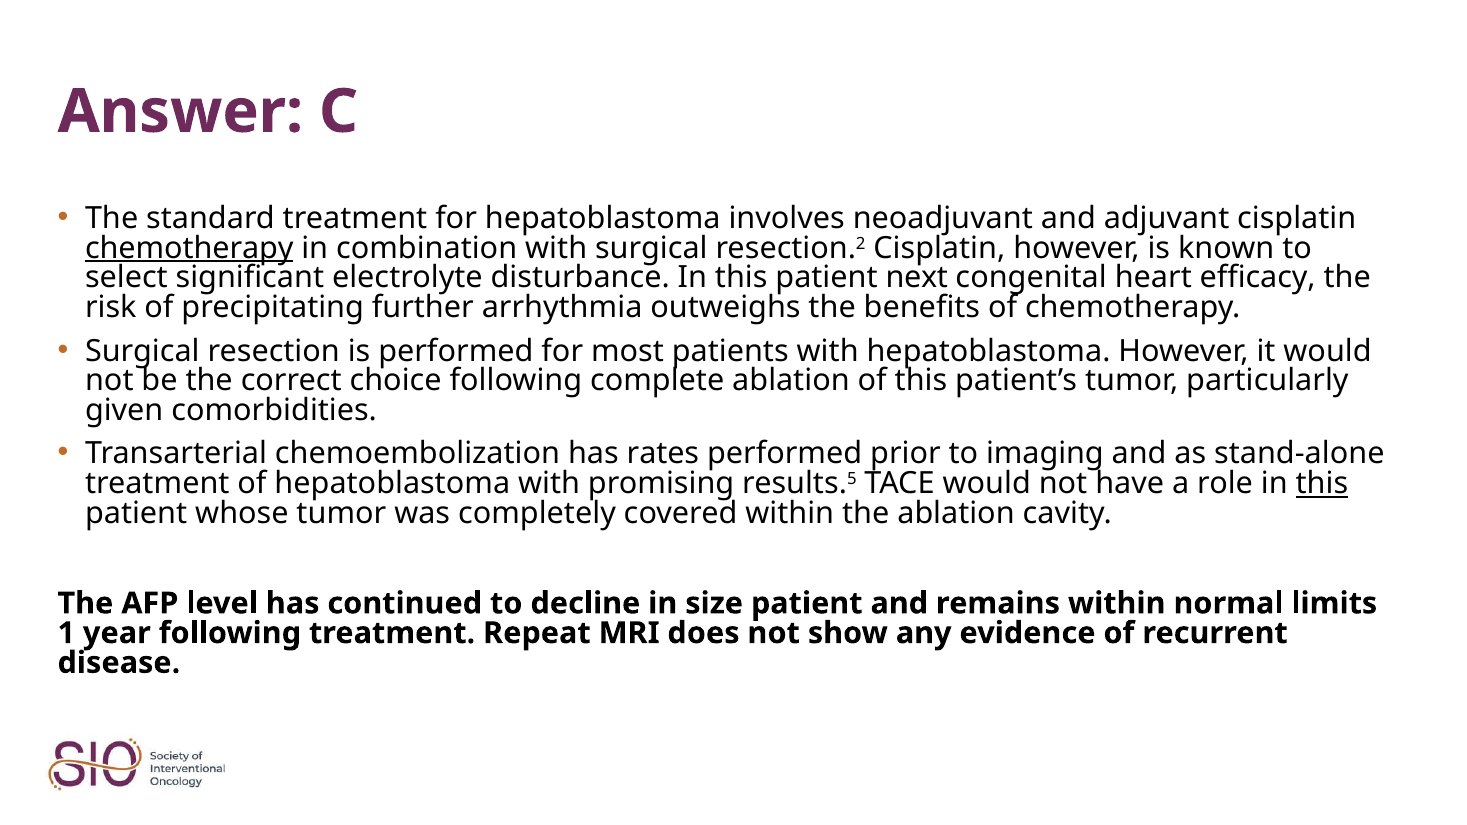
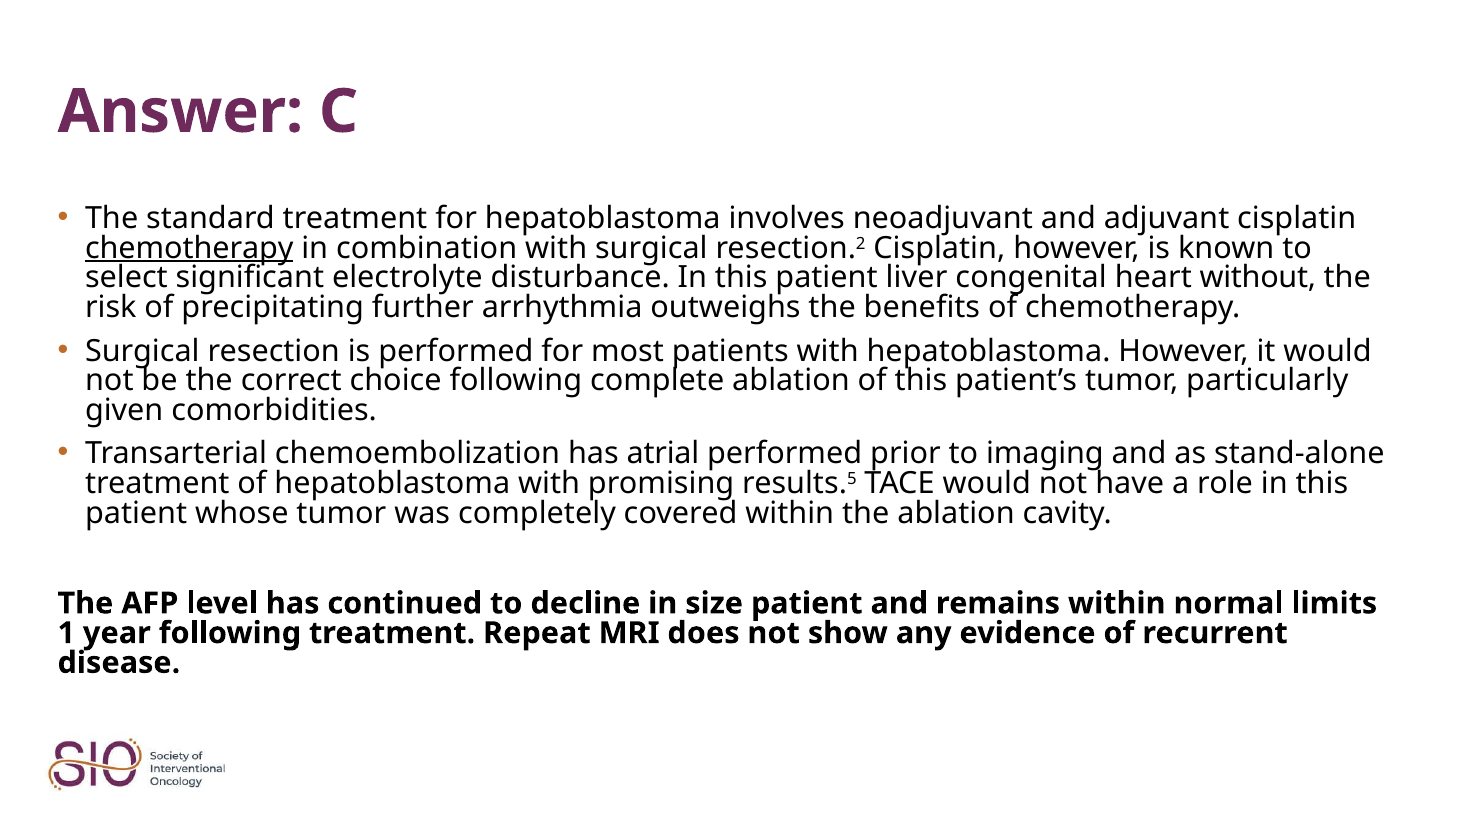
next: next -> liver
efficacy: efficacy -> without
rates: rates -> atrial
this at (1322, 484) underline: present -> none
